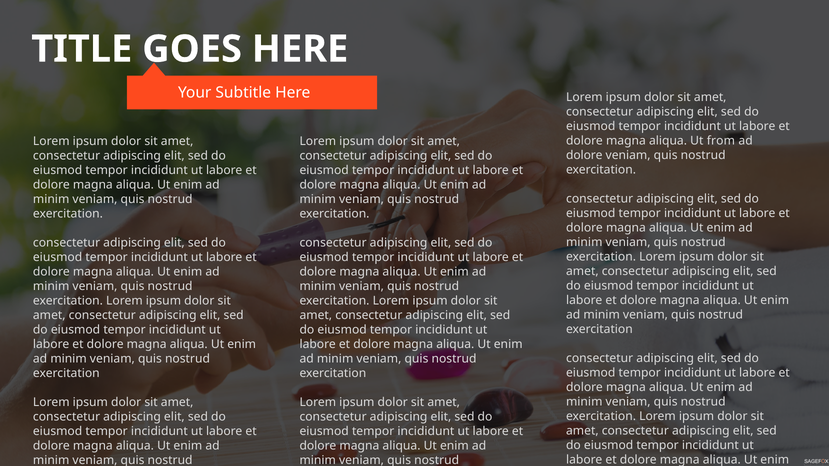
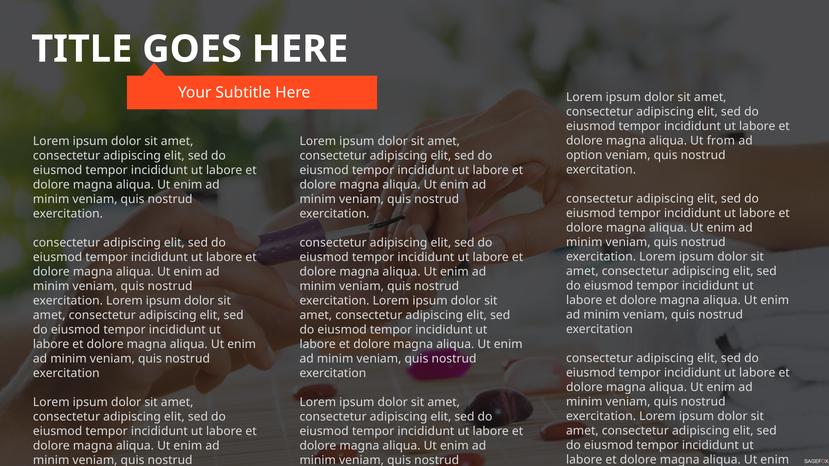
dolore at (584, 155): dolore -> option
